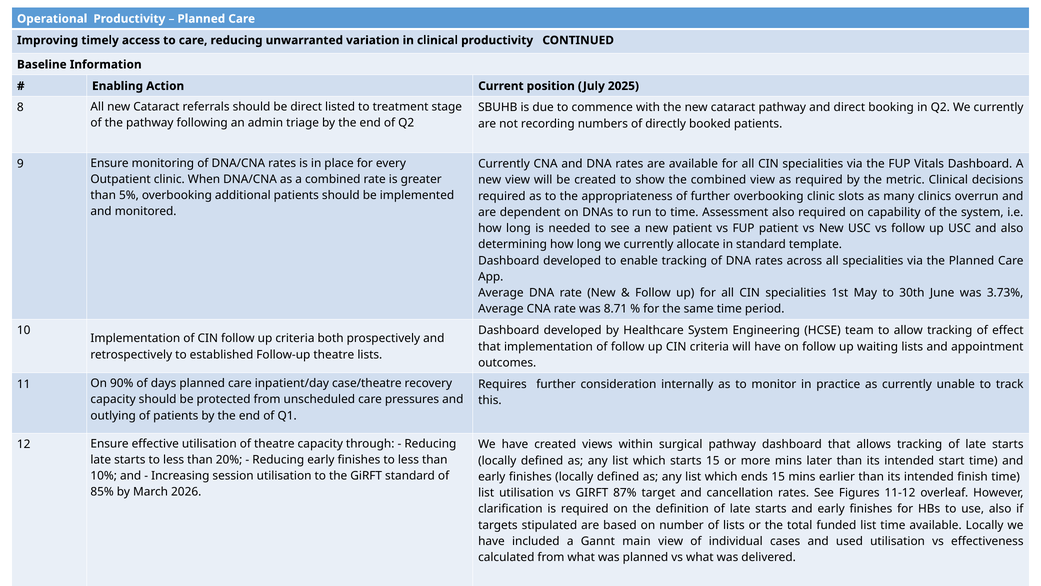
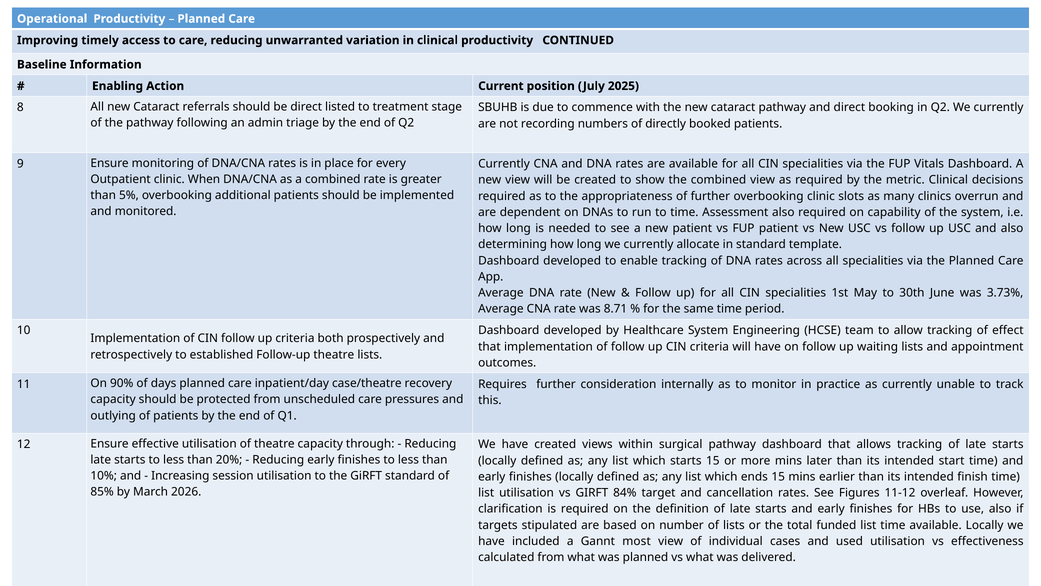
87%: 87% -> 84%
main: main -> most
